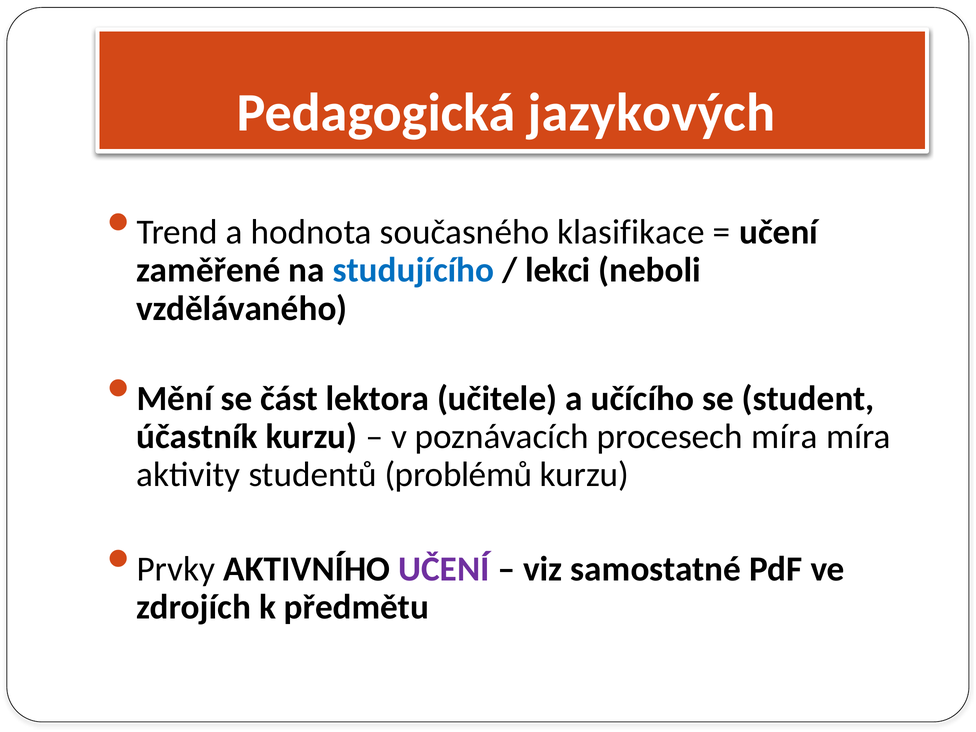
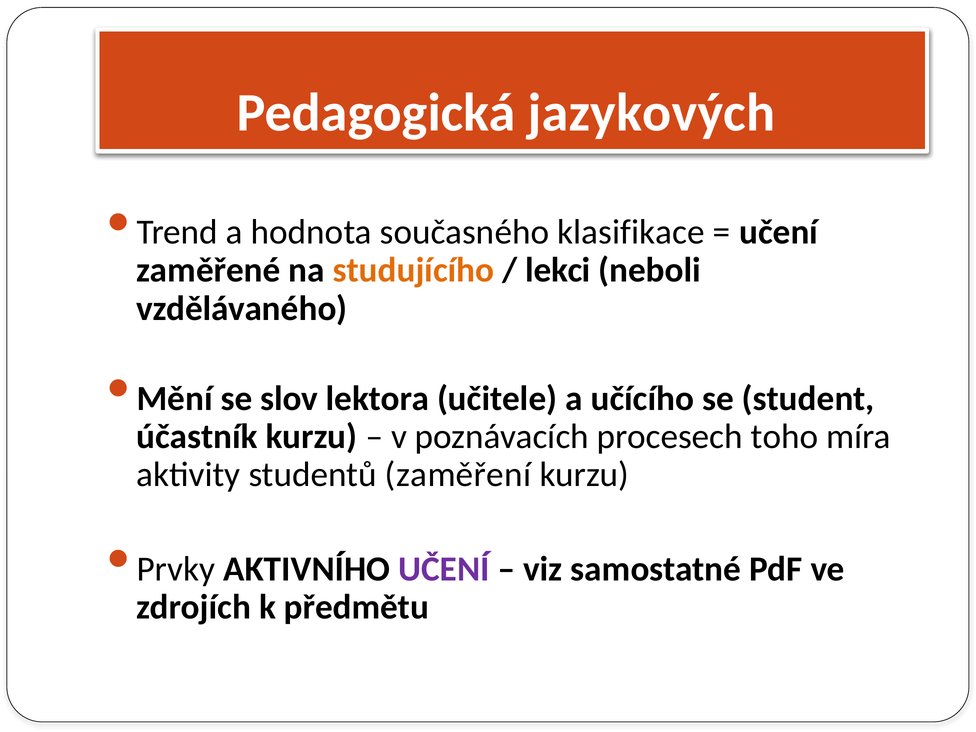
studujícího colour: blue -> orange
část: část -> slov
procesech míra: míra -> toho
problémů: problémů -> zaměření
